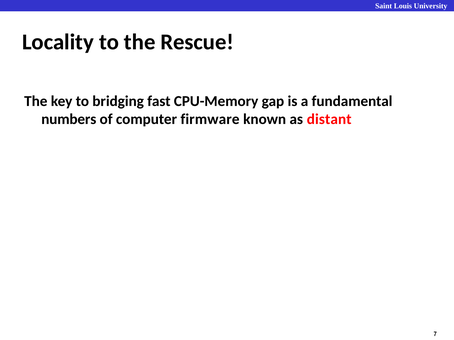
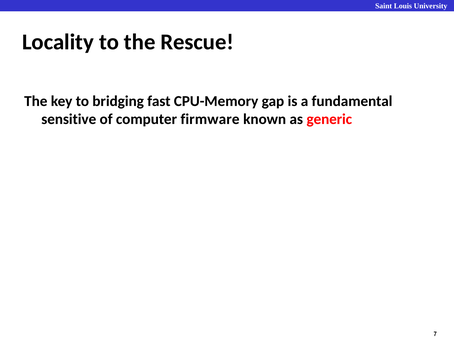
numbers: numbers -> sensitive
distant: distant -> generic
